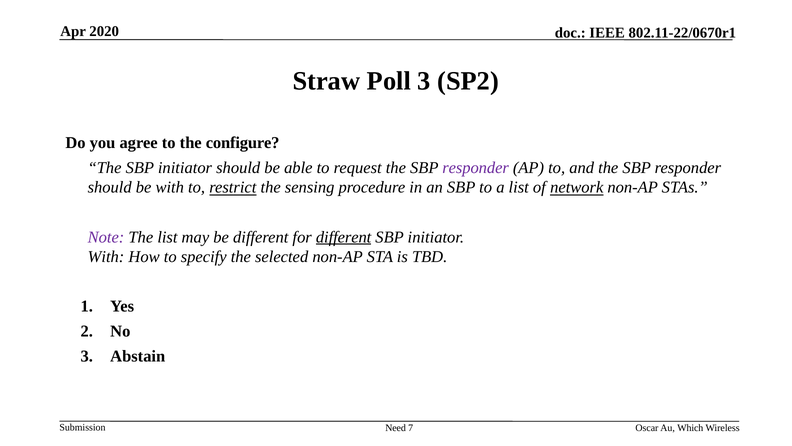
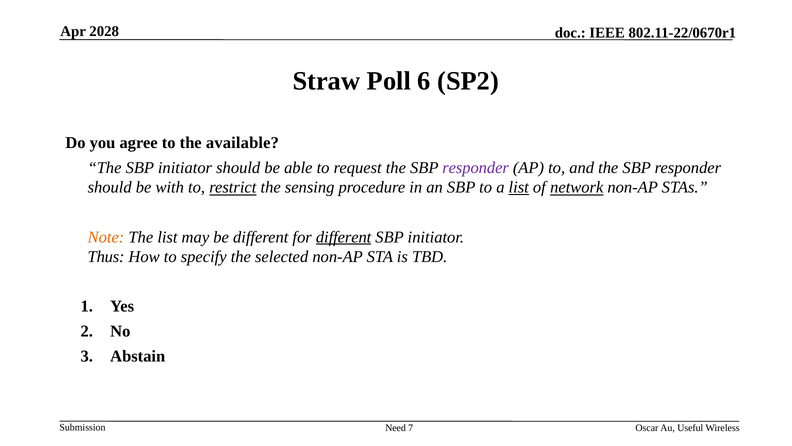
2020: 2020 -> 2028
Poll 3: 3 -> 6
configure: configure -> available
list at (519, 187) underline: none -> present
Note colour: purple -> orange
With at (106, 257): With -> Thus
Which: Which -> Useful
